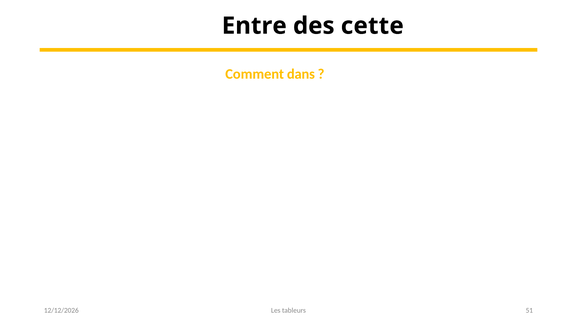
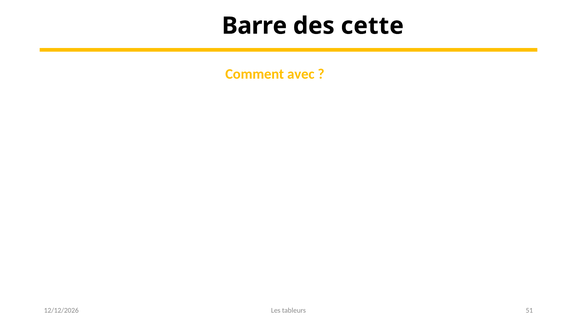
Entre: Entre -> Barre
dans: dans -> avec
